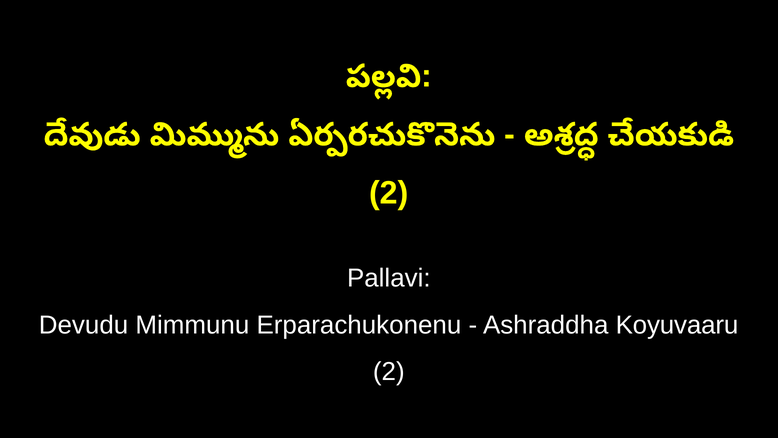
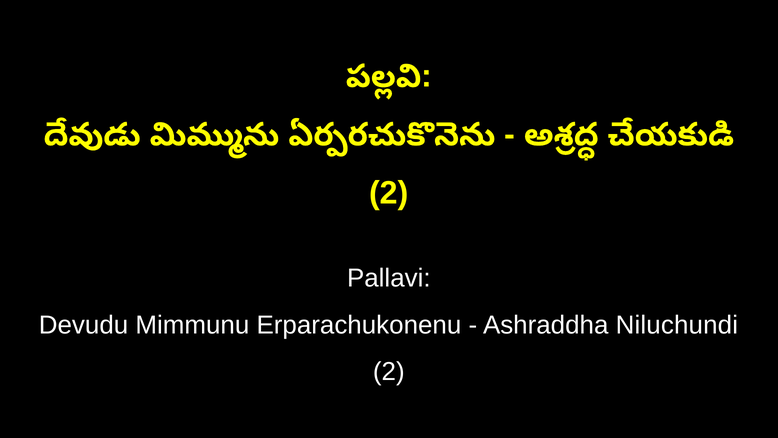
Koyuvaaru: Koyuvaaru -> Niluchundi
